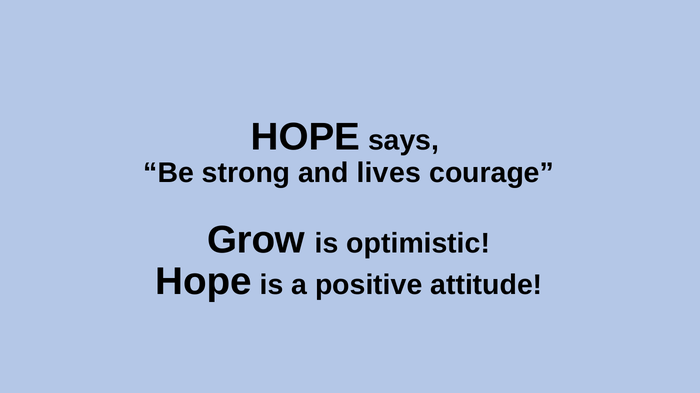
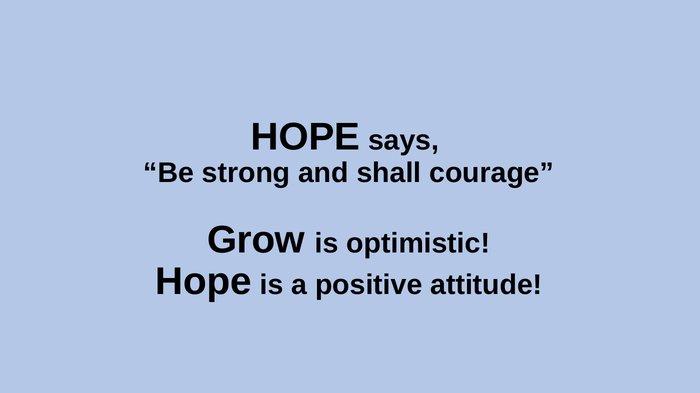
lives: lives -> shall
